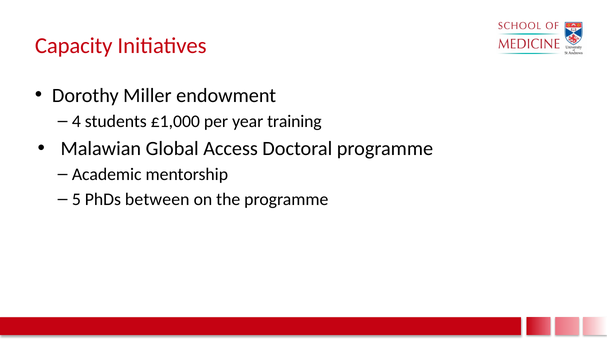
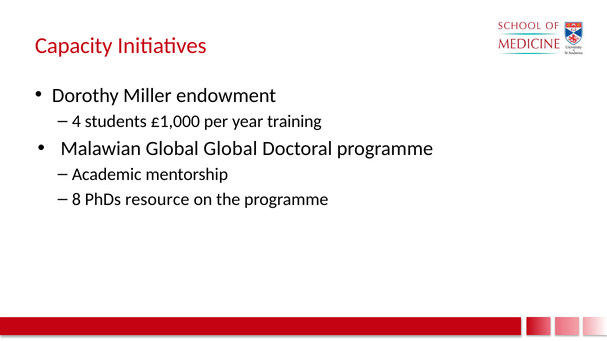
Global Access: Access -> Global
5: 5 -> 8
between: between -> resource
